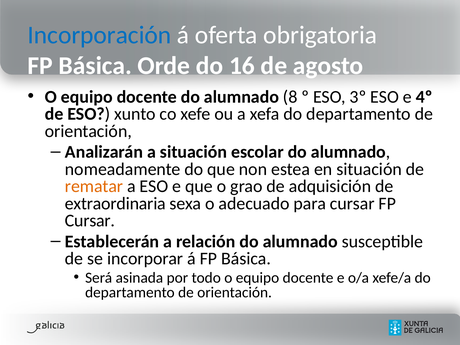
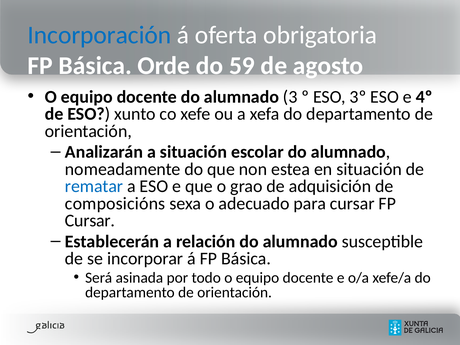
16: 16 -> 59
8: 8 -> 3
rematar colour: orange -> blue
extraordinaria: extraordinaria -> composicións
